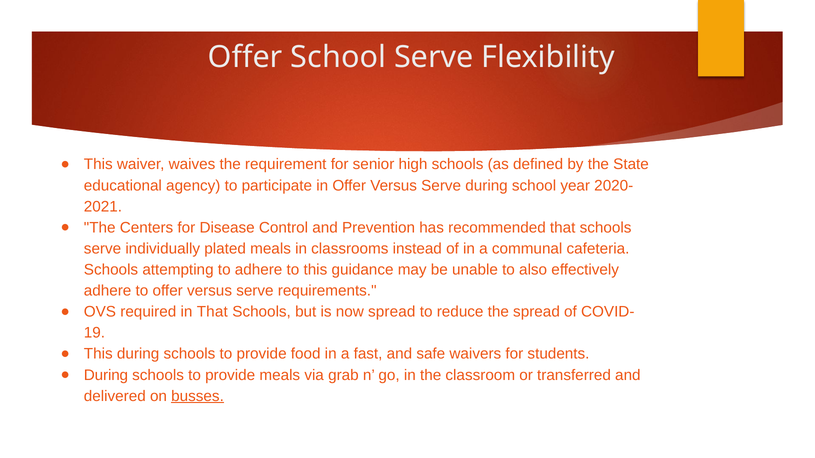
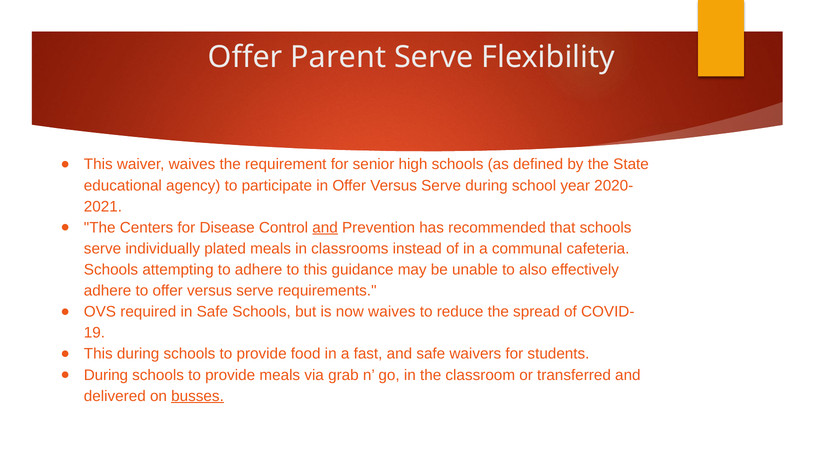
Offer School: School -> Parent
and at (325, 228) underline: none -> present
in That: That -> Safe
now spread: spread -> waives
